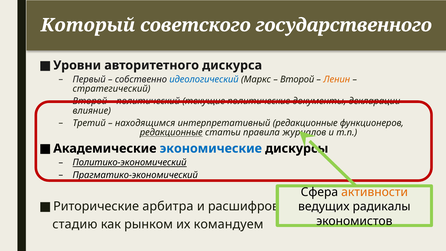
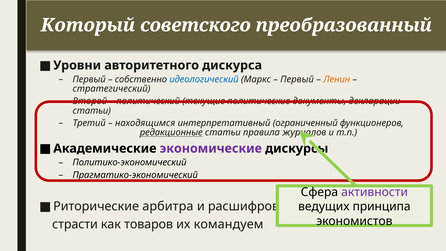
государственного: государственного -> преобразованный
Второй at (297, 79): Второй -> Первый
влияние at (92, 111): влияние -> статьи
интерпретативный редакционные: редакционные -> ограниченный
экономические colour: blue -> purple
Политико-экономический underline: present -> none
активности colour: orange -> purple
радикалы: радикалы -> принципа
стадию: стадию -> страсти
рынком: рынком -> товаров
